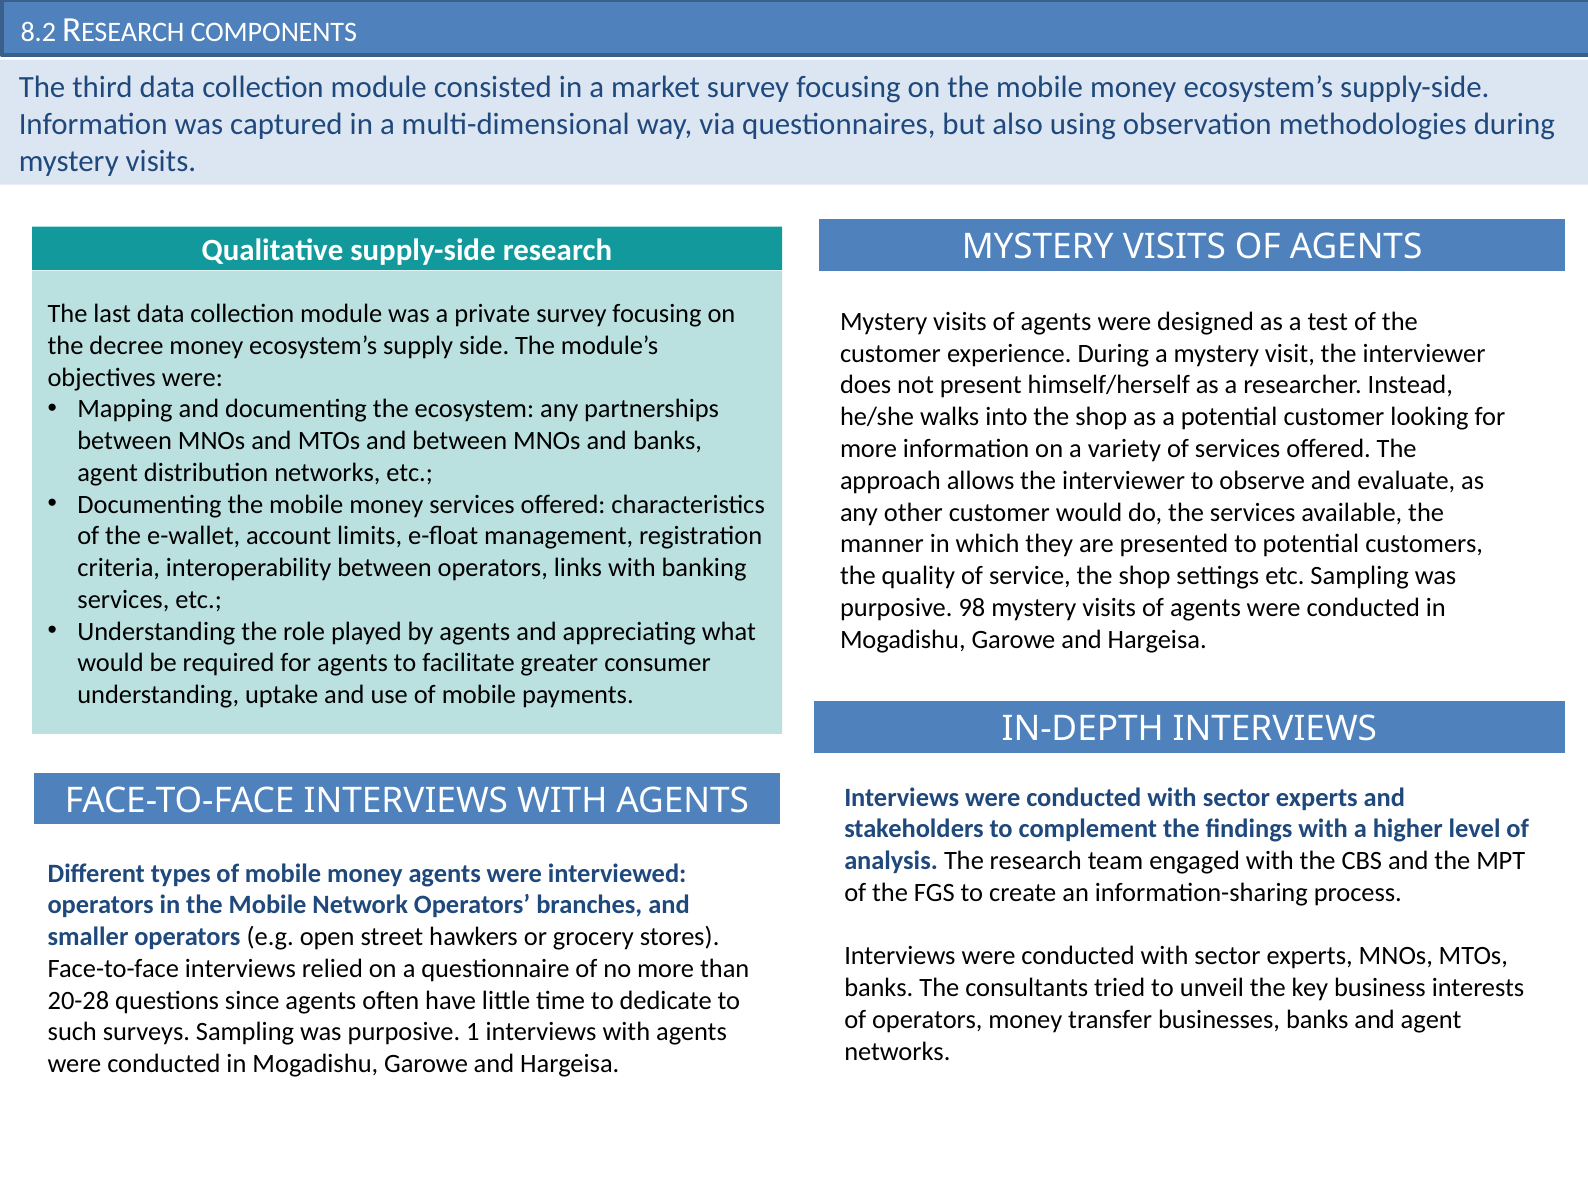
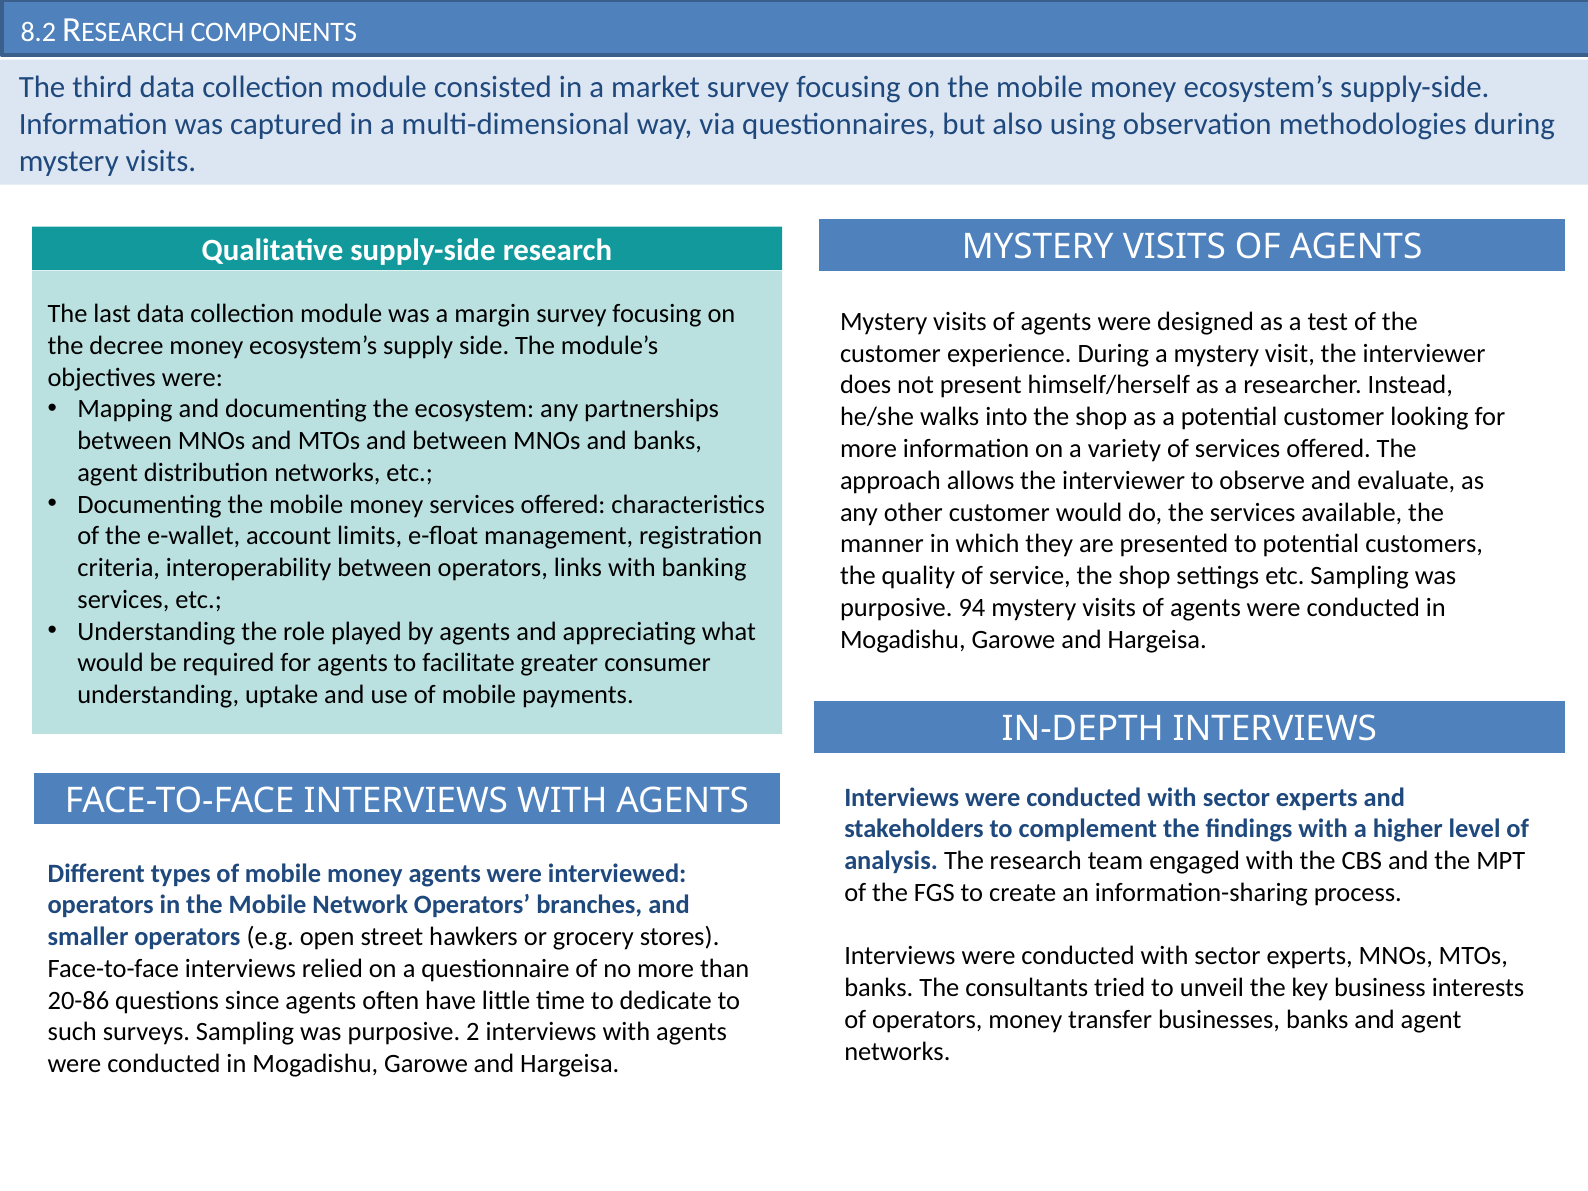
private: private -> margin
98: 98 -> 94
20-28: 20-28 -> 20-86
1: 1 -> 2
